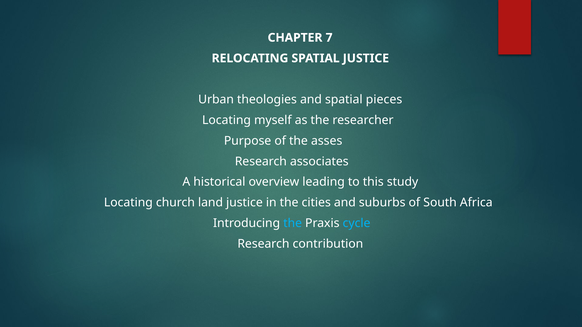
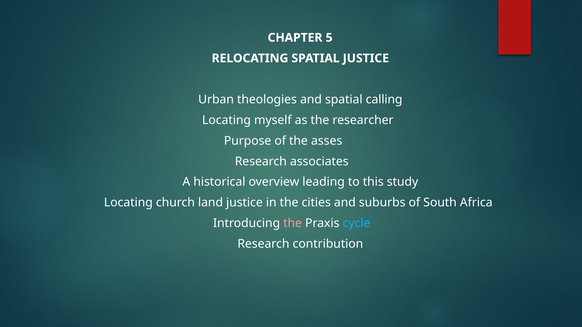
7: 7 -> 5
pieces: pieces -> calling
the at (293, 223) colour: light blue -> pink
